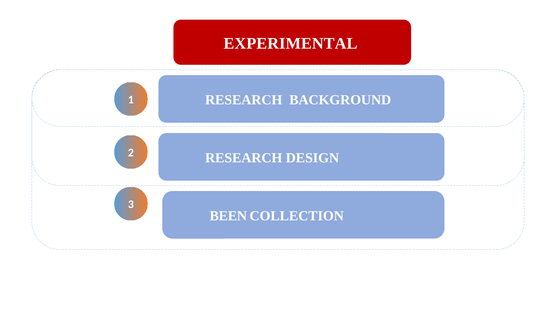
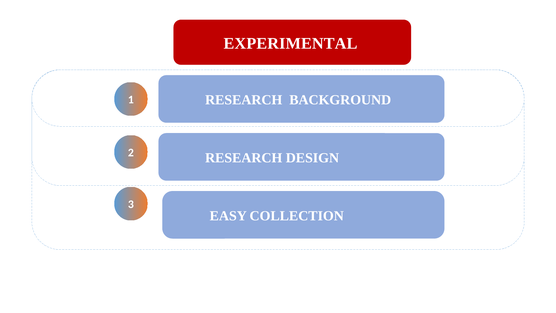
BEEN: BEEN -> EASY
